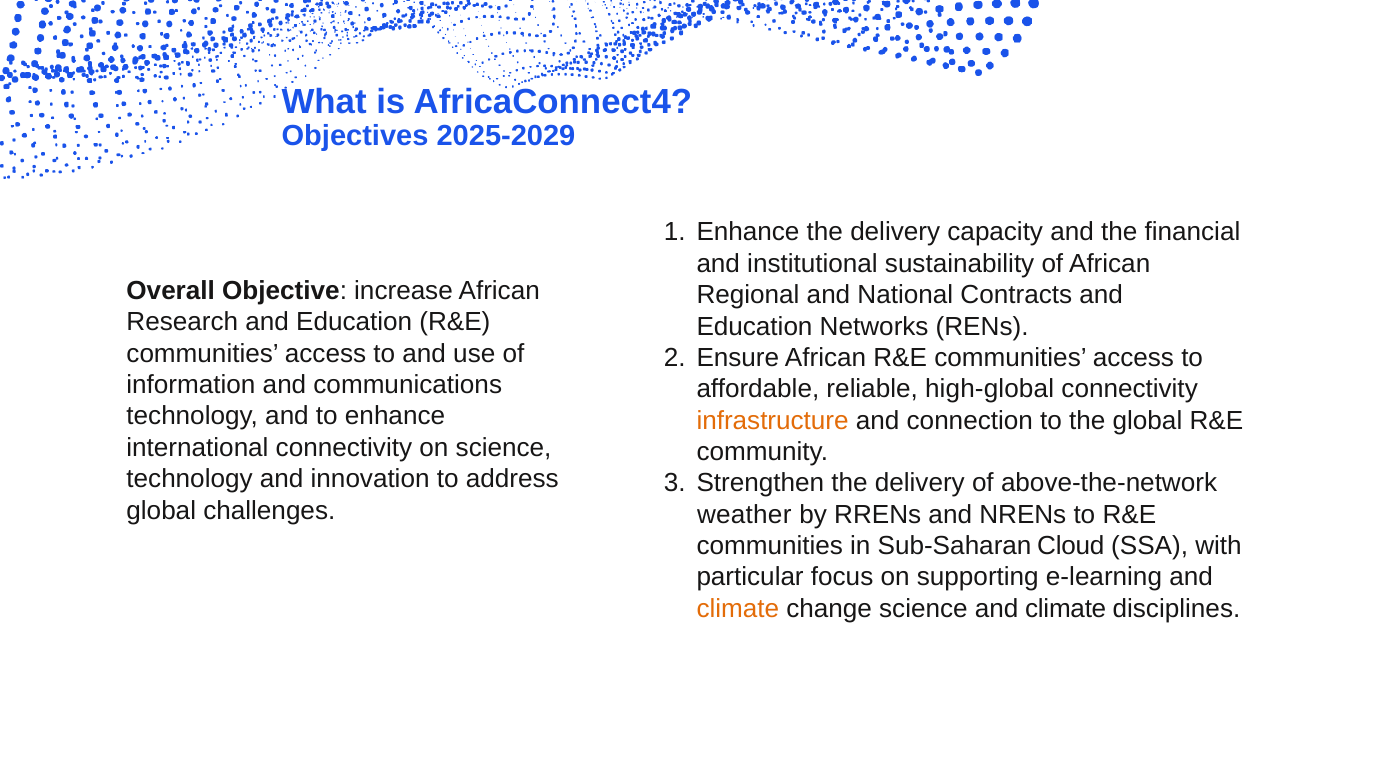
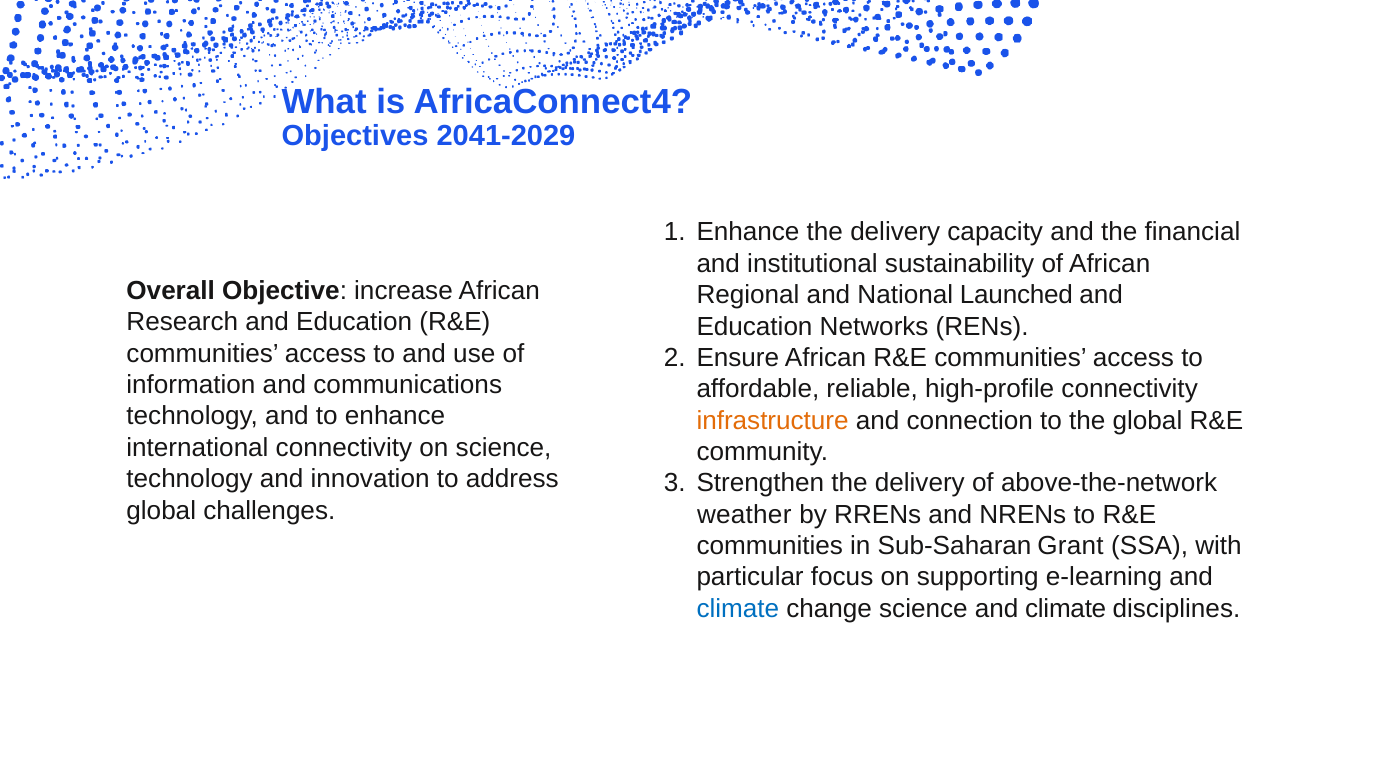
2025-2029: 2025-2029 -> 2041-2029
Contracts: Contracts -> Launched
high-global: high-global -> high-profile
Cloud: Cloud -> Grant
climate at (738, 608) colour: orange -> blue
